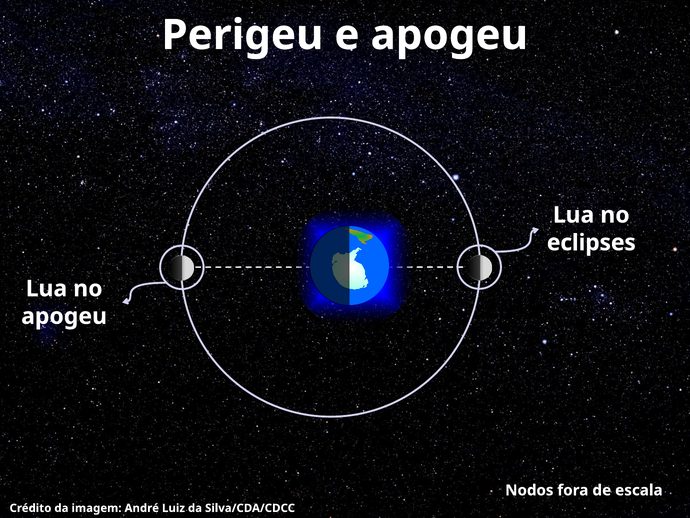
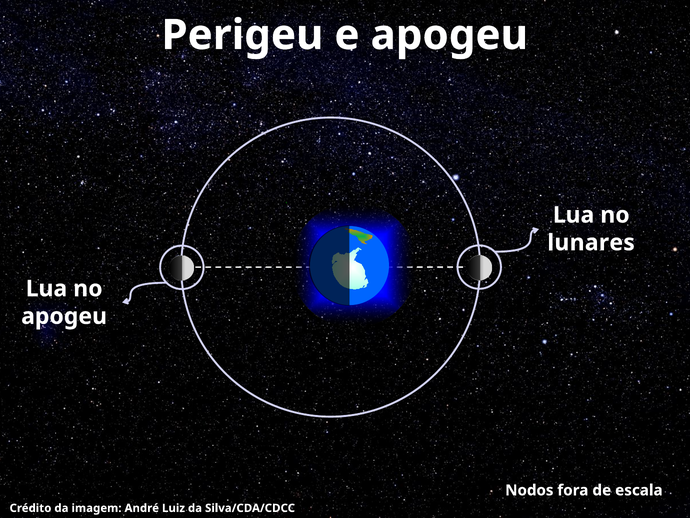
eclipses: eclipses -> lunares
